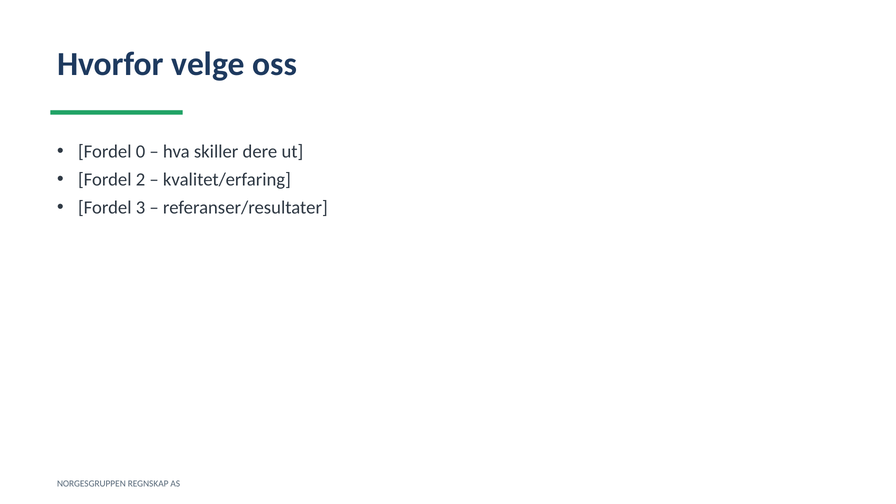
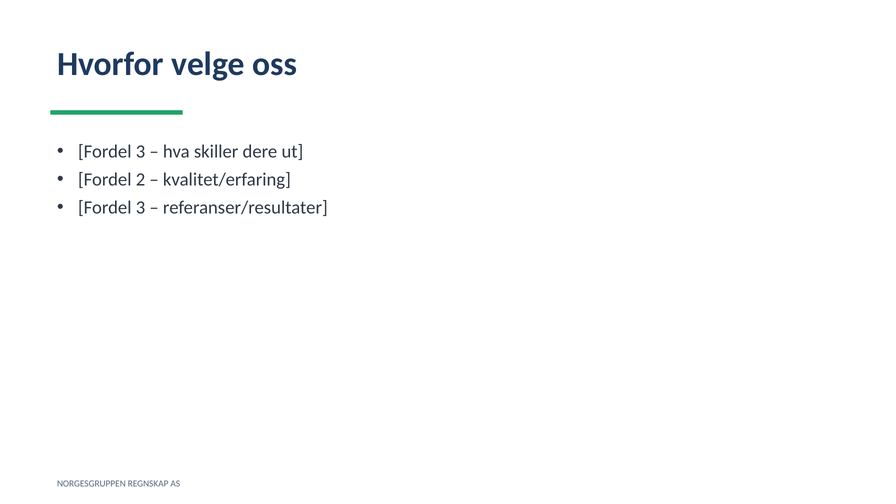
0 at (141, 152): 0 -> 3
